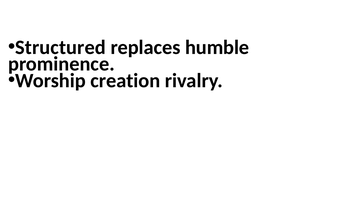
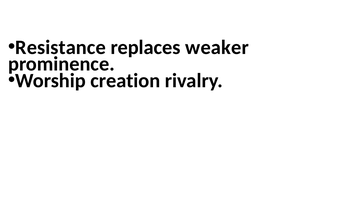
Structured: Structured -> Resistance
humble: humble -> weaker
